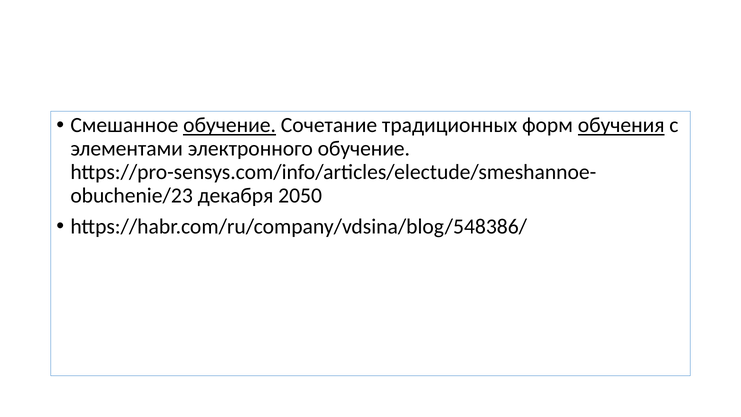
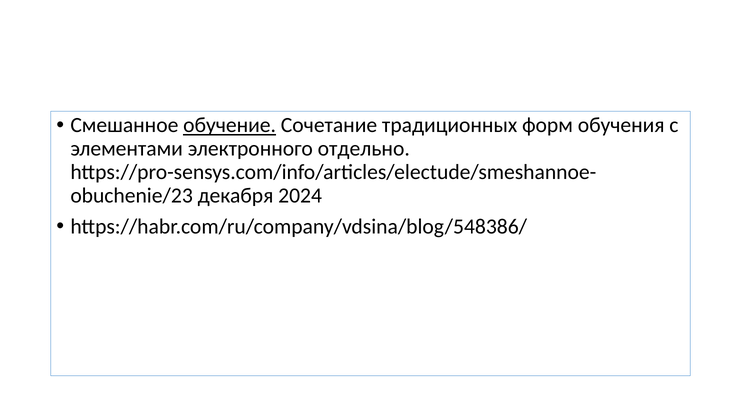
обучения underline: present -> none
электронного обучение: обучение -> отдельно
2050: 2050 -> 2024
